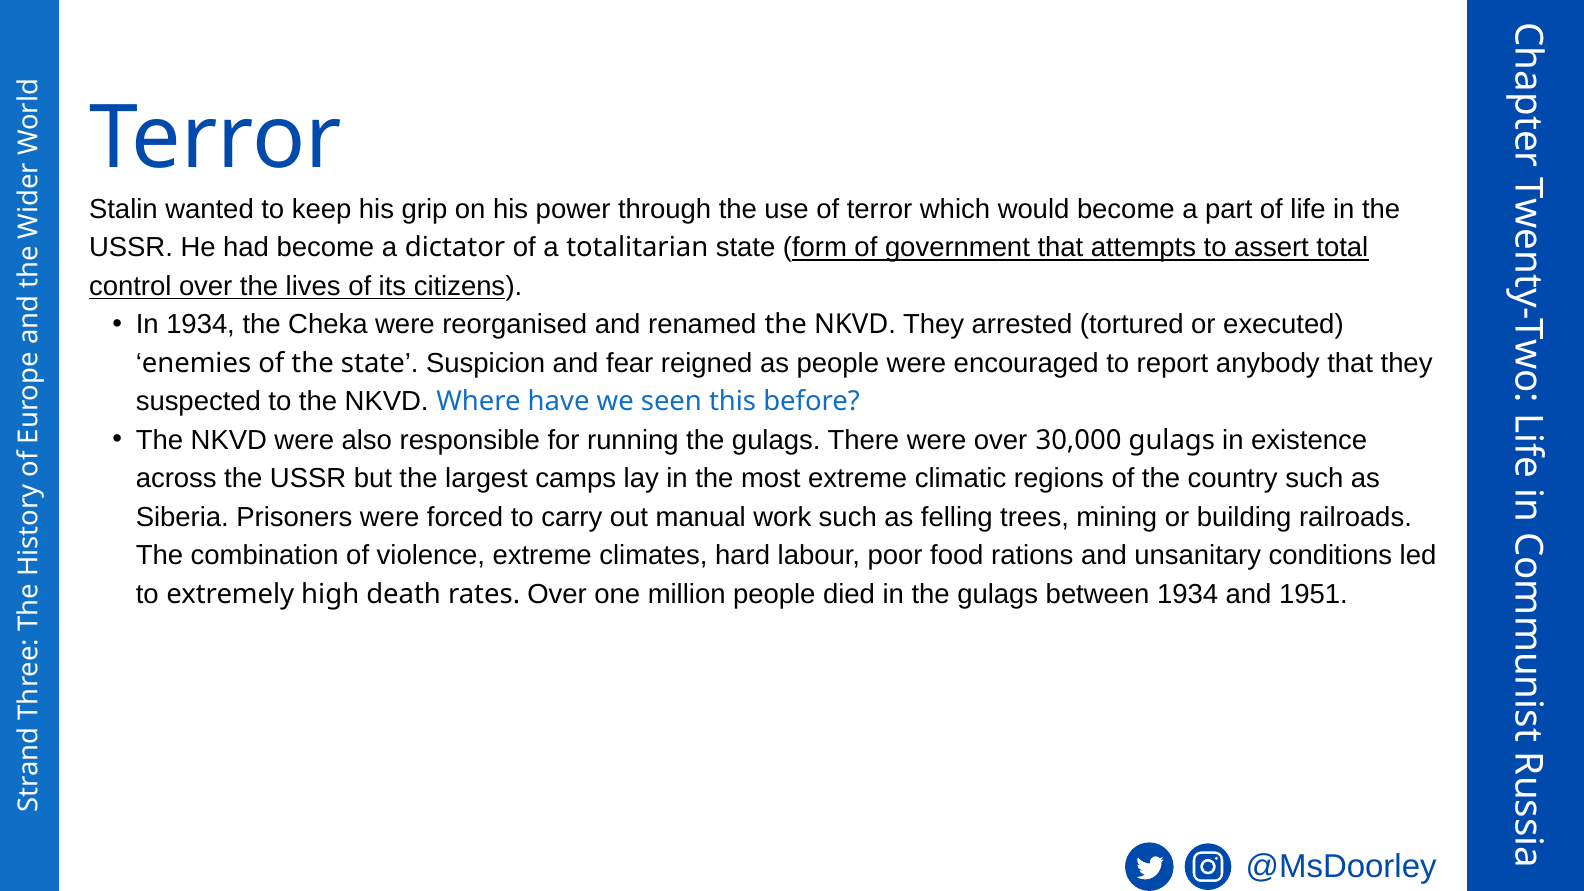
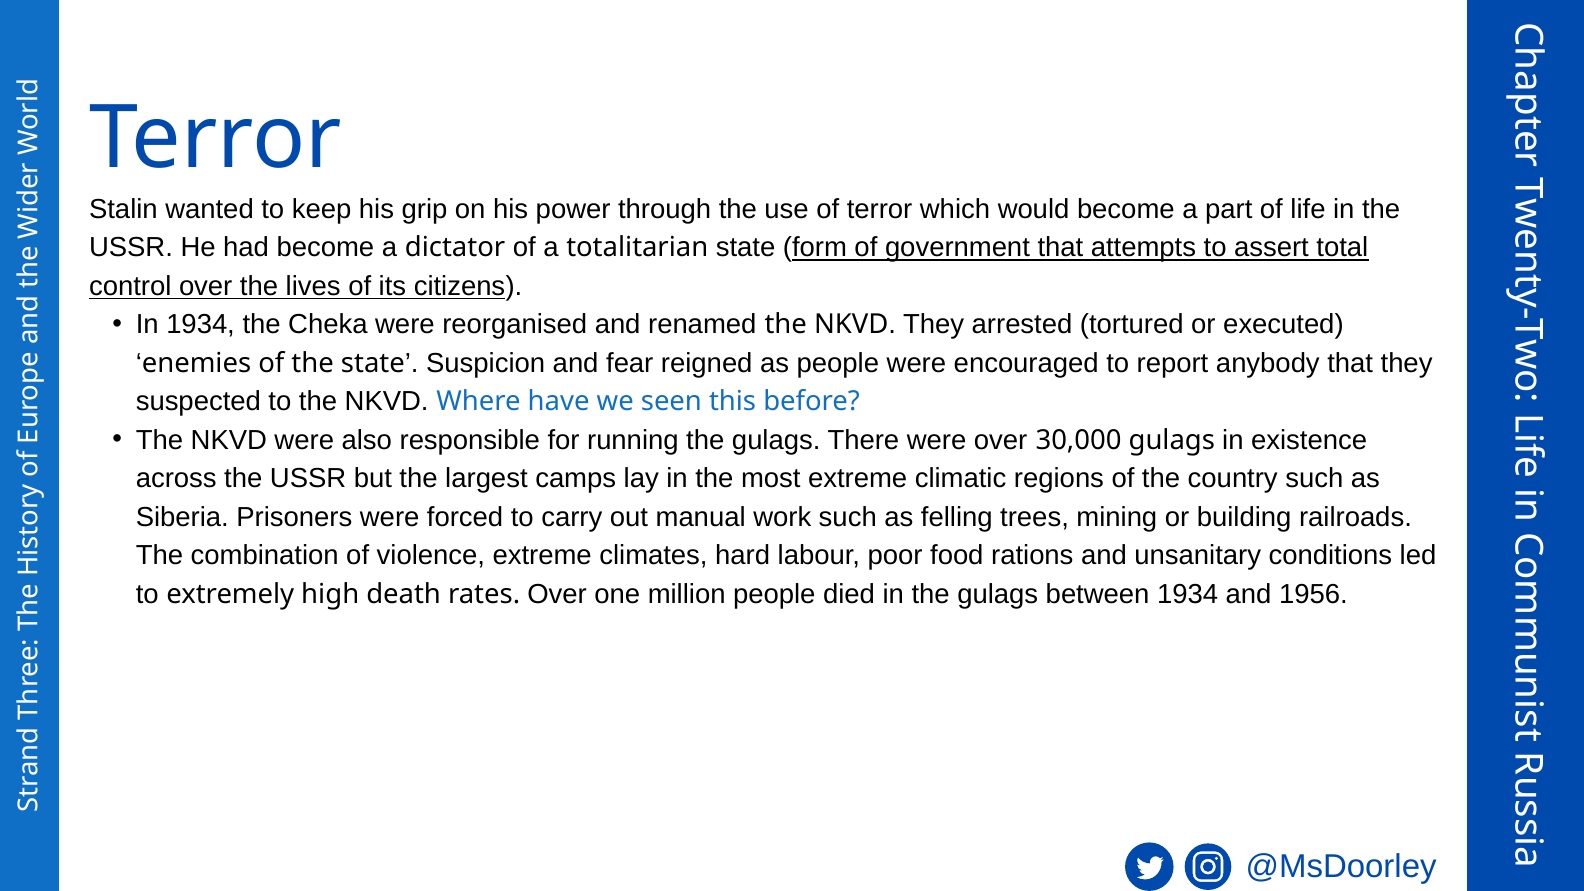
1951: 1951 -> 1956
